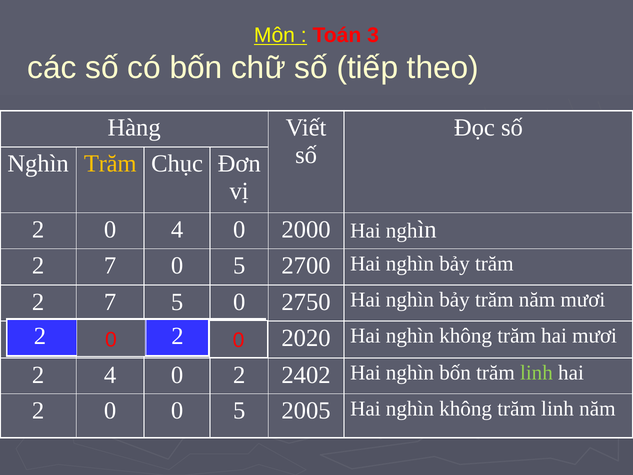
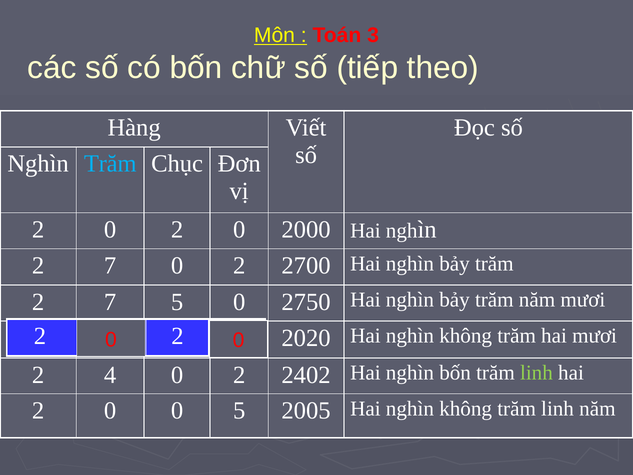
Trăm at (110, 164) colour: yellow -> light blue
4 at (177, 230): 4 -> 2
7 0 5: 5 -> 2
